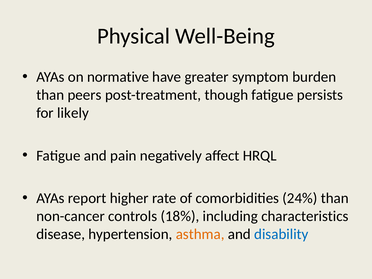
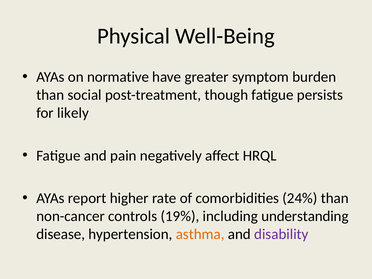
peers: peers -> social
18%: 18% -> 19%
characteristics: characteristics -> understanding
disability colour: blue -> purple
